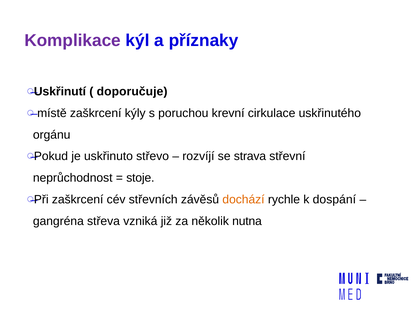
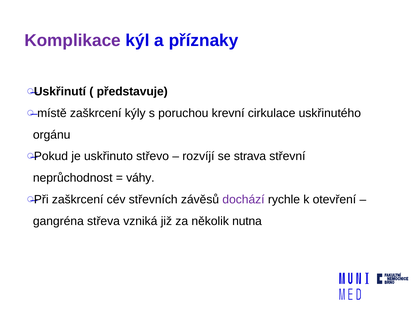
doporučuje: doporučuje -> představuje
stoje: stoje -> váhy
dochází colour: orange -> purple
dospání: dospání -> otevření
